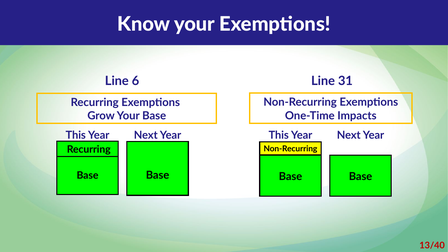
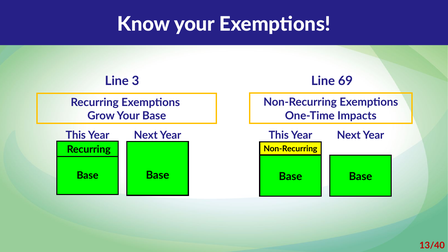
6: 6 -> 3
31: 31 -> 69
